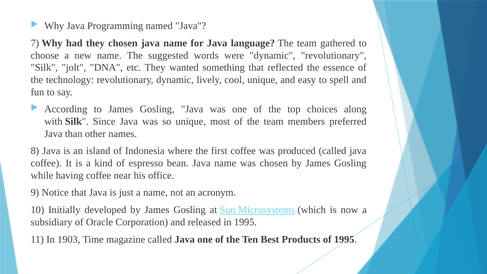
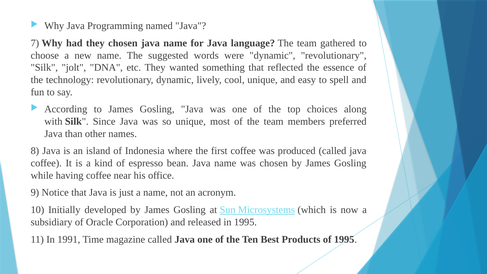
1903: 1903 -> 1991
